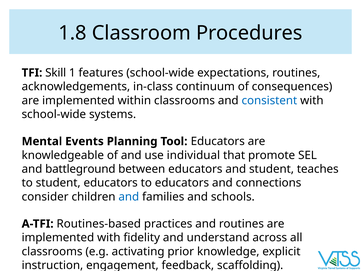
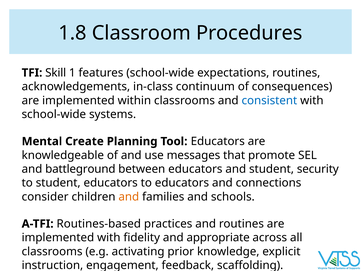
Events: Events -> Create
individual: individual -> messages
teaches: teaches -> security
and at (129, 197) colour: blue -> orange
understand: understand -> appropriate
